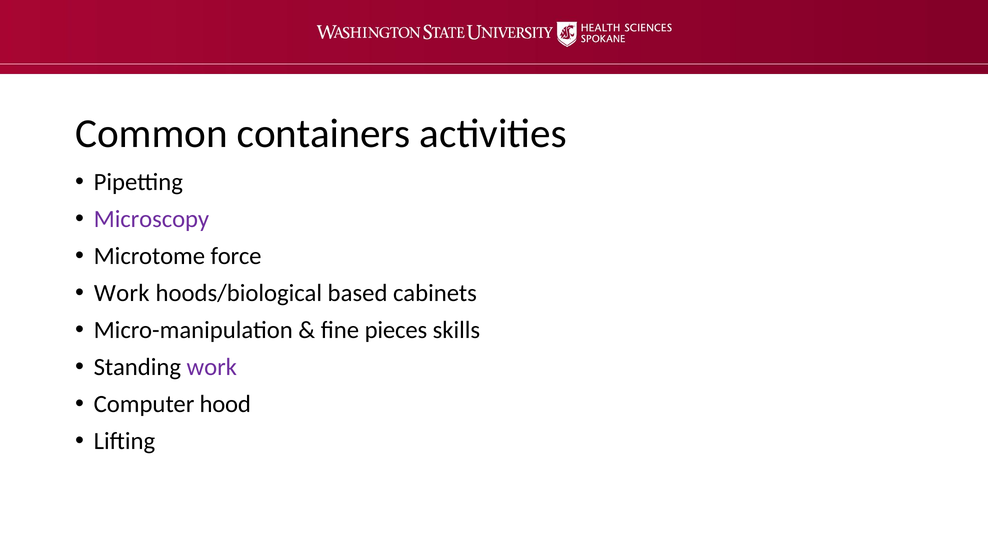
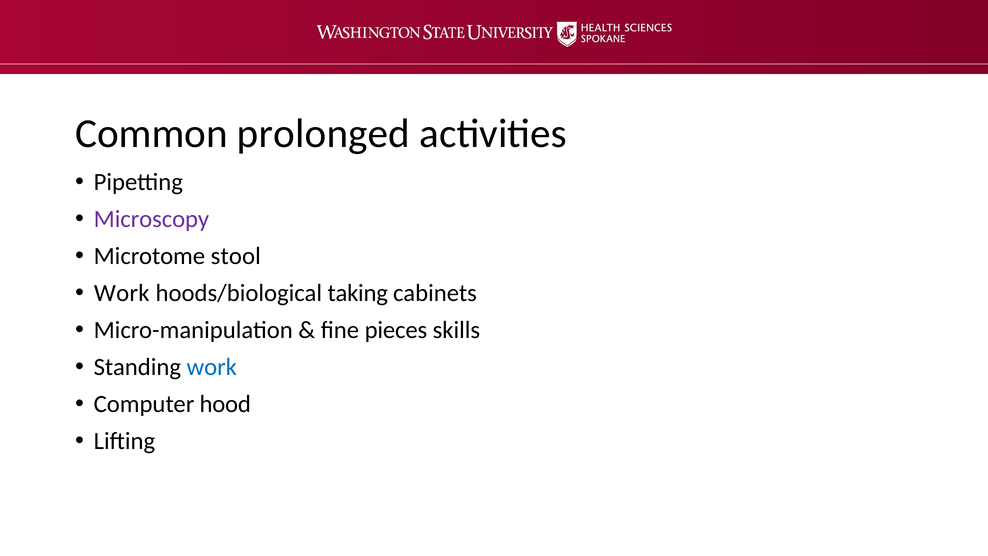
containers: containers -> prolonged
force: force -> stool
based: based -> taking
work at (212, 367) colour: purple -> blue
